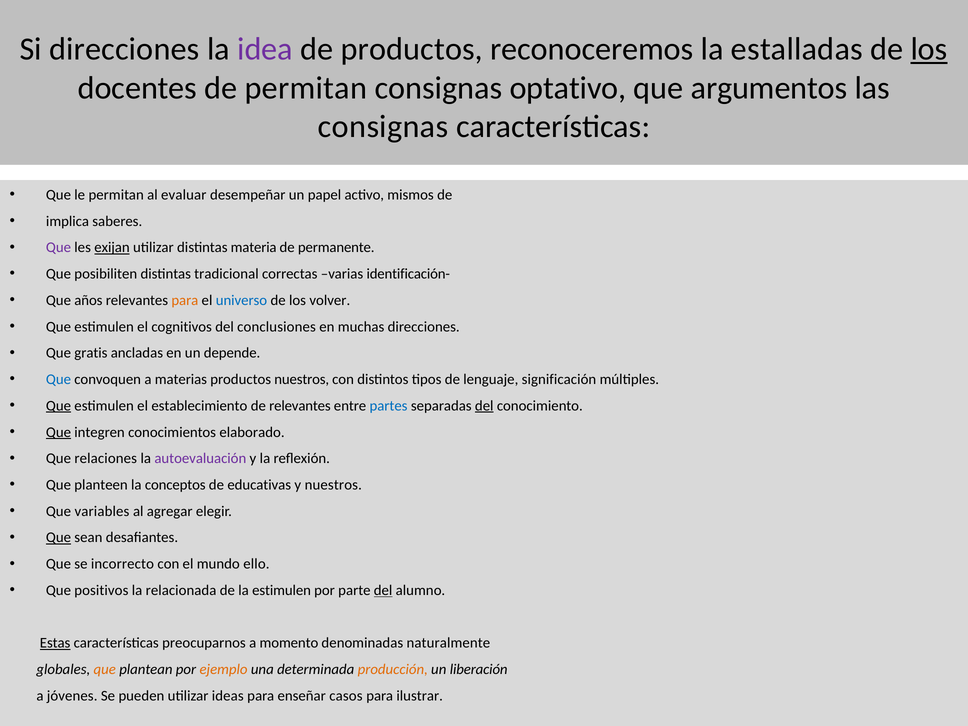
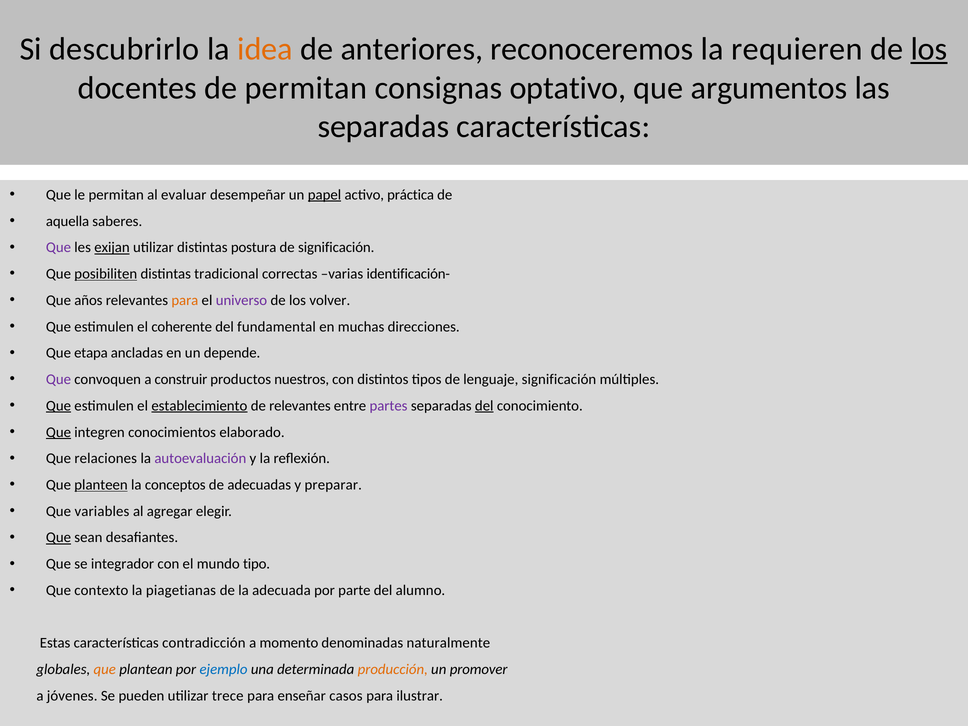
Si direcciones: direcciones -> descubrirlo
idea colour: purple -> orange
de productos: productos -> anteriores
estalladas: estalladas -> requieren
consignas at (383, 127): consignas -> separadas
papel underline: none -> present
mismos: mismos -> práctica
implica: implica -> aquella
materia: materia -> postura
de permanente: permanente -> significación
posibiliten underline: none -> present
universo colour: blue -> purple
cognitivos: cognitivos -> coherente
conclusiones: conclusiones -> fundamental
gratis: gratis -> etapa
Que at (59, 379) colour: blue -> purple
materias: materias -> construir
establecimiento underline: none -> present
partes colour: blue -> purple
planteen underline: none -> present
educativas: educativas -> adecuadas
y nuestros: nuestros -> preparar
incorrecto: incorrecto -> integrador
ello: ello -> tipo
positivos: positivos -> contexto
relacionada: relacionada -> piagetianas
la estimulen: estimulen -> adecuada
del at (383, 590) underline: present -> none
Estas underline: present -> none
preocuparnos: preocuparnos -> contradicción
ejemplo colour: orange -> blue
liberación: liberación -> promover
ideas: ideas -> trece
